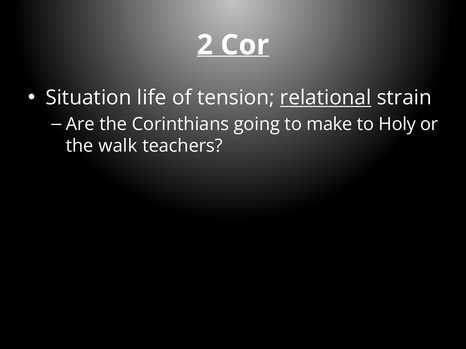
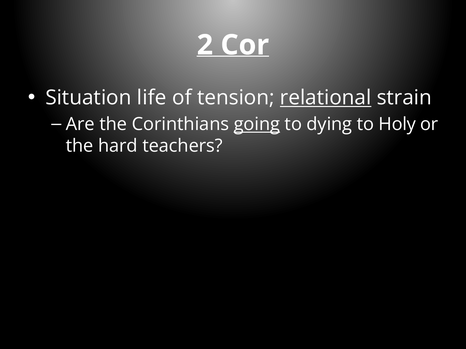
going underline: none -> present
make: make -> dying
walk: walk -> hard
